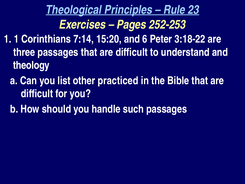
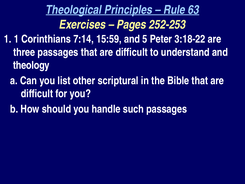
23: 23 -> 63
15:20: 15:20 -> 15:59
6: 6 -> 5
practiced: practiced -> scriptural
